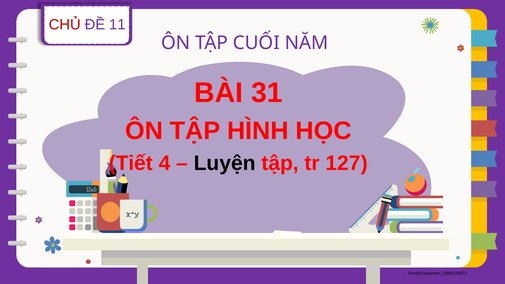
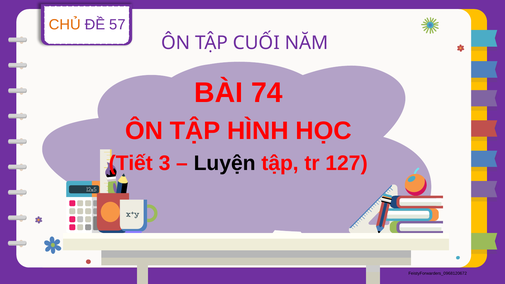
CHỦ colour: red -> orange
11: 11 -> 57
31: 31 -> 74
4: 4 -> 3
